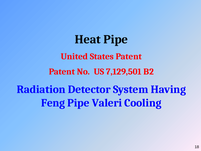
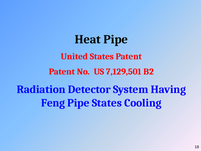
Pipe Valeri: Valeri -> States
